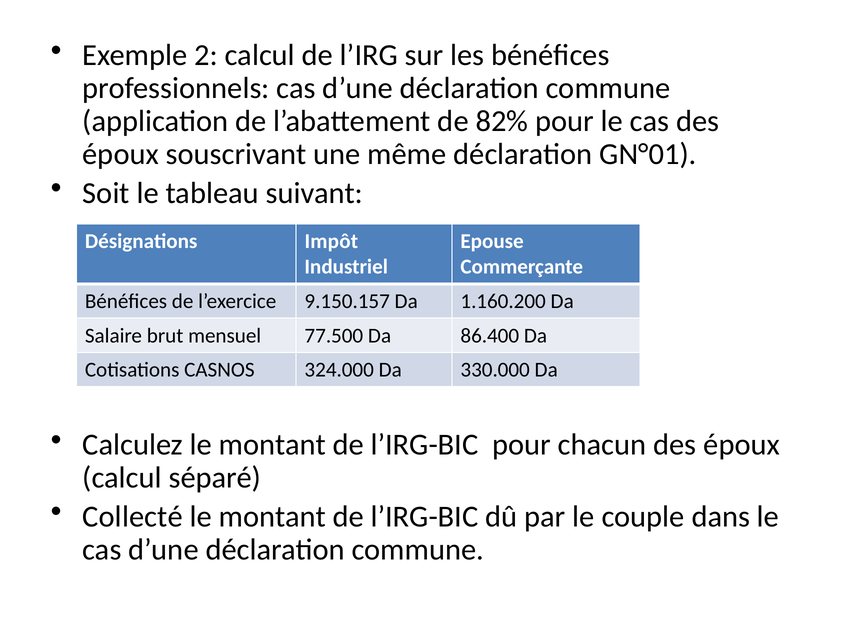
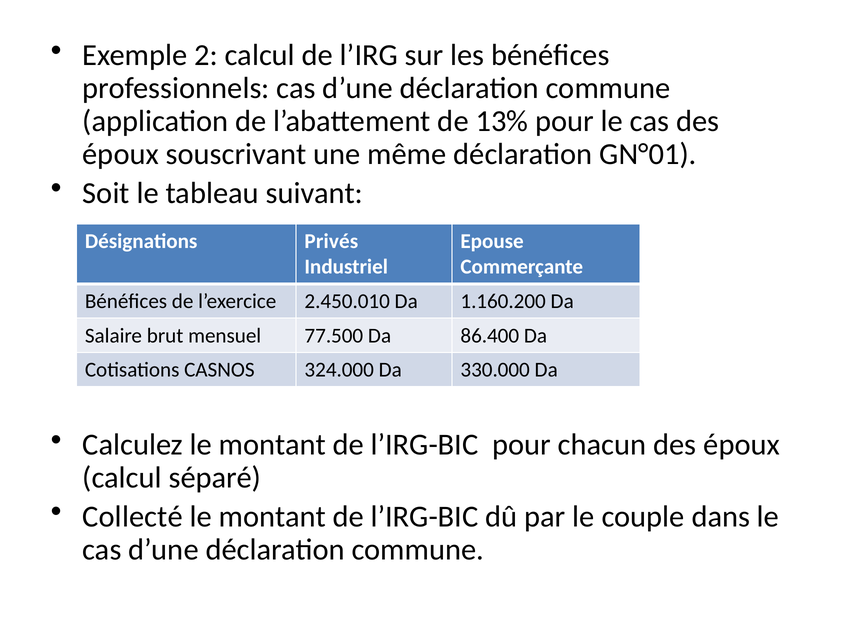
82%: 82% -> 13%
Impôt: Impôt -> Privés
9.150.157: 9.150.157 -> 2.450.010
